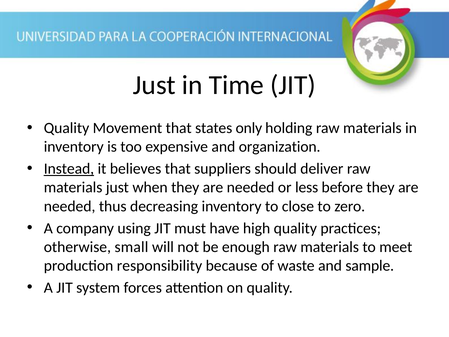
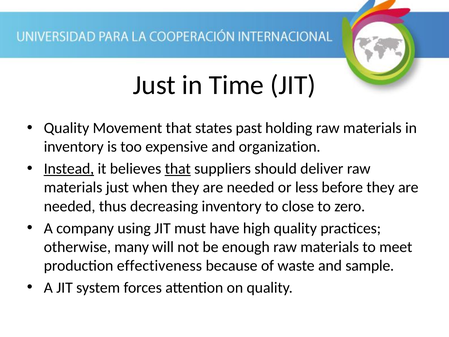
only: only -> past
that at (178, 169) underline: none -> present
small: small -> many
responsibility: responsibility -> effectiveness
